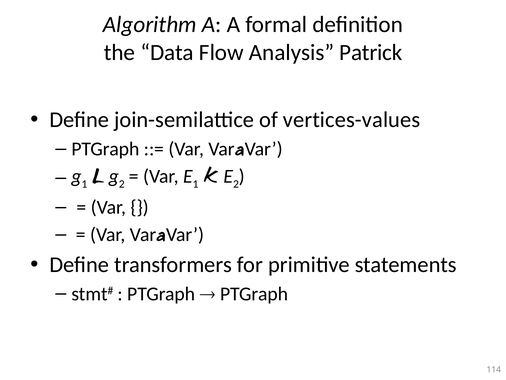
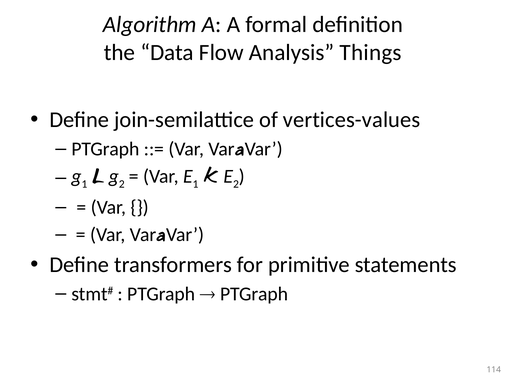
Patrick: Patrick -> Things
